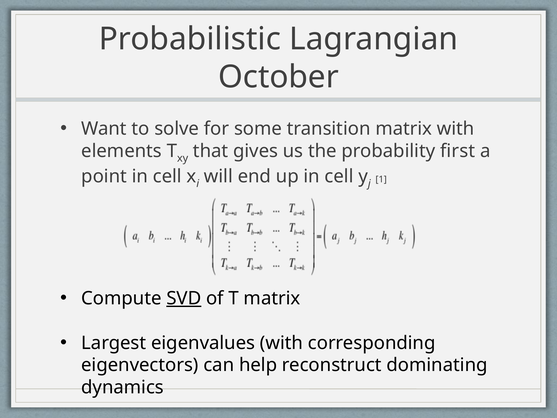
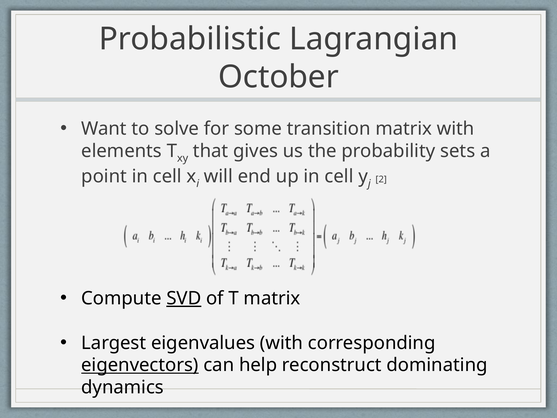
first: first -> sets
1: 1 -> 2
eigenvectors underline: none -> present
